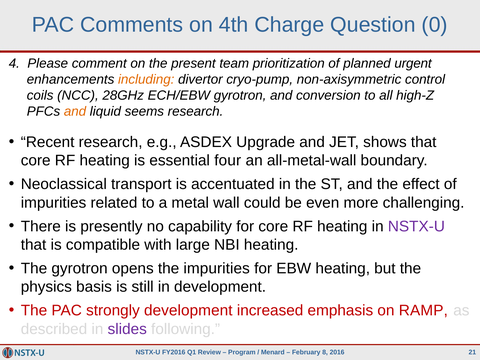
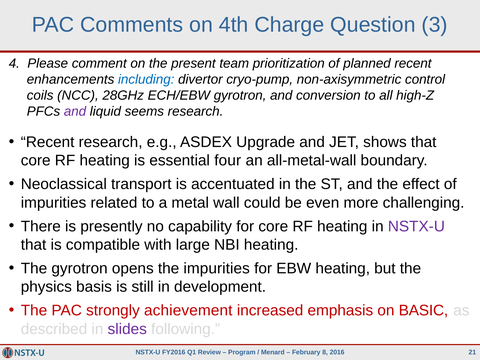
0: 0 -> 3
planned urgent: urgent -> recent
including colour: orange -> blue
and at (75, 111) colour: orange -> purple
strongly development: development -> achievement
RAMP: RAMP -> BASIC
